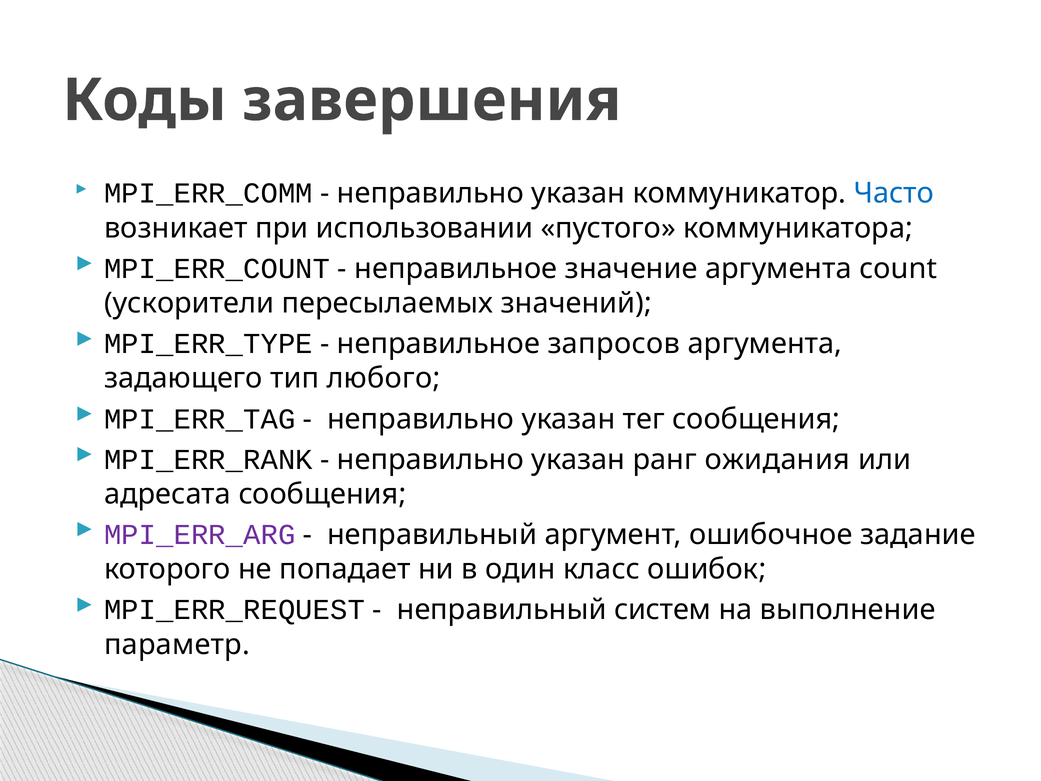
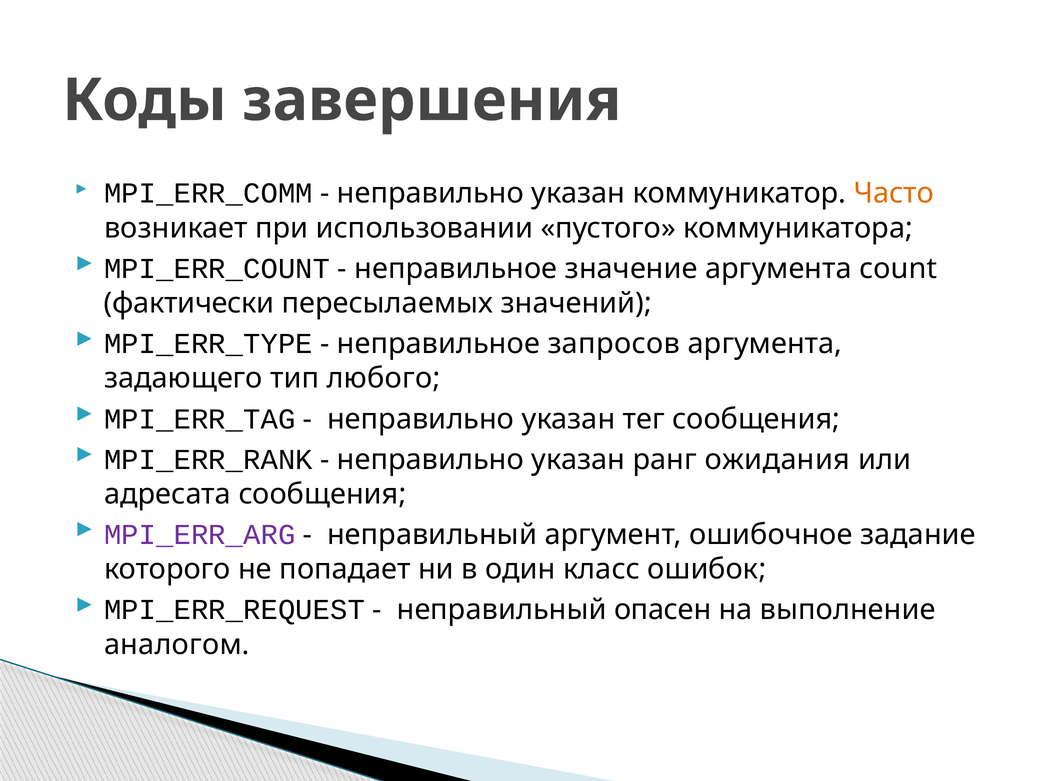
Часто colour: blue -> orange
ускорители: ускорители -> фактически
систем: систем -> опасен
параметр: параметр -> аналогом
